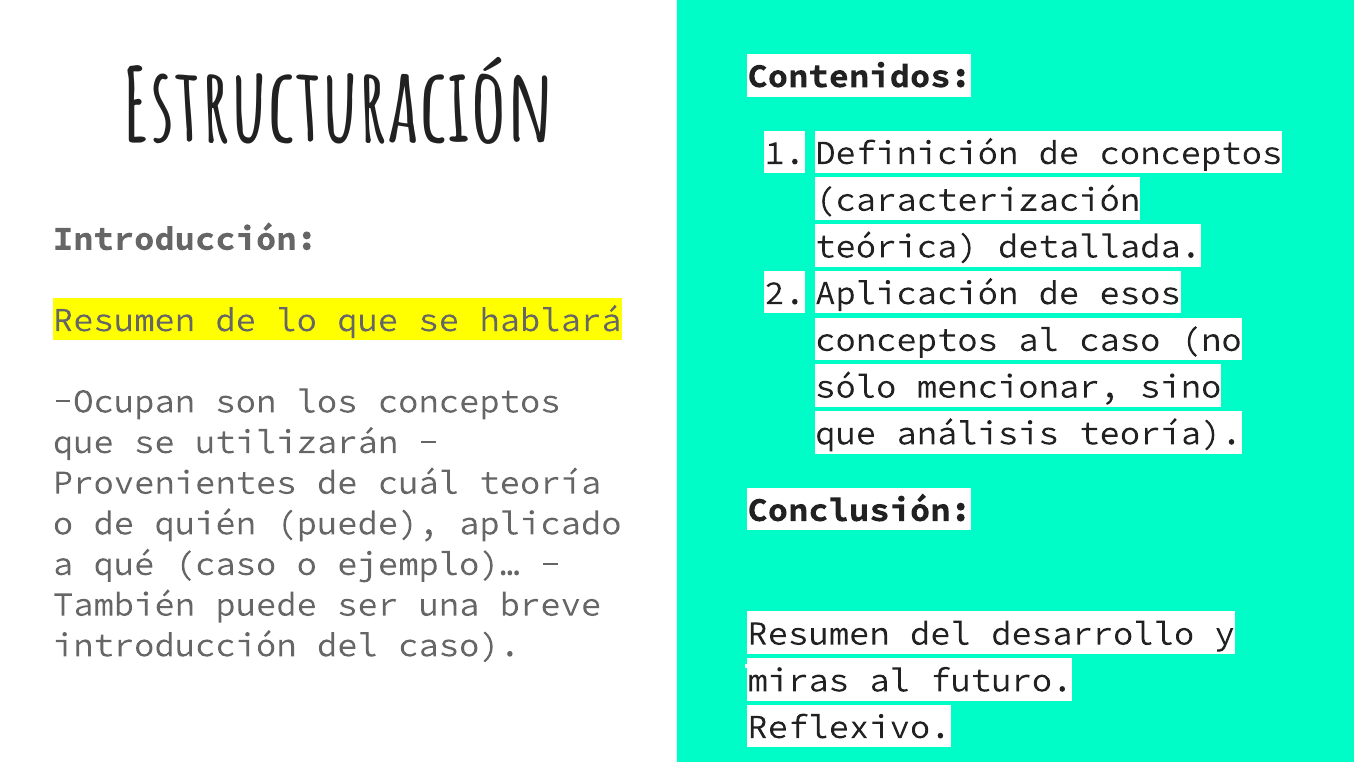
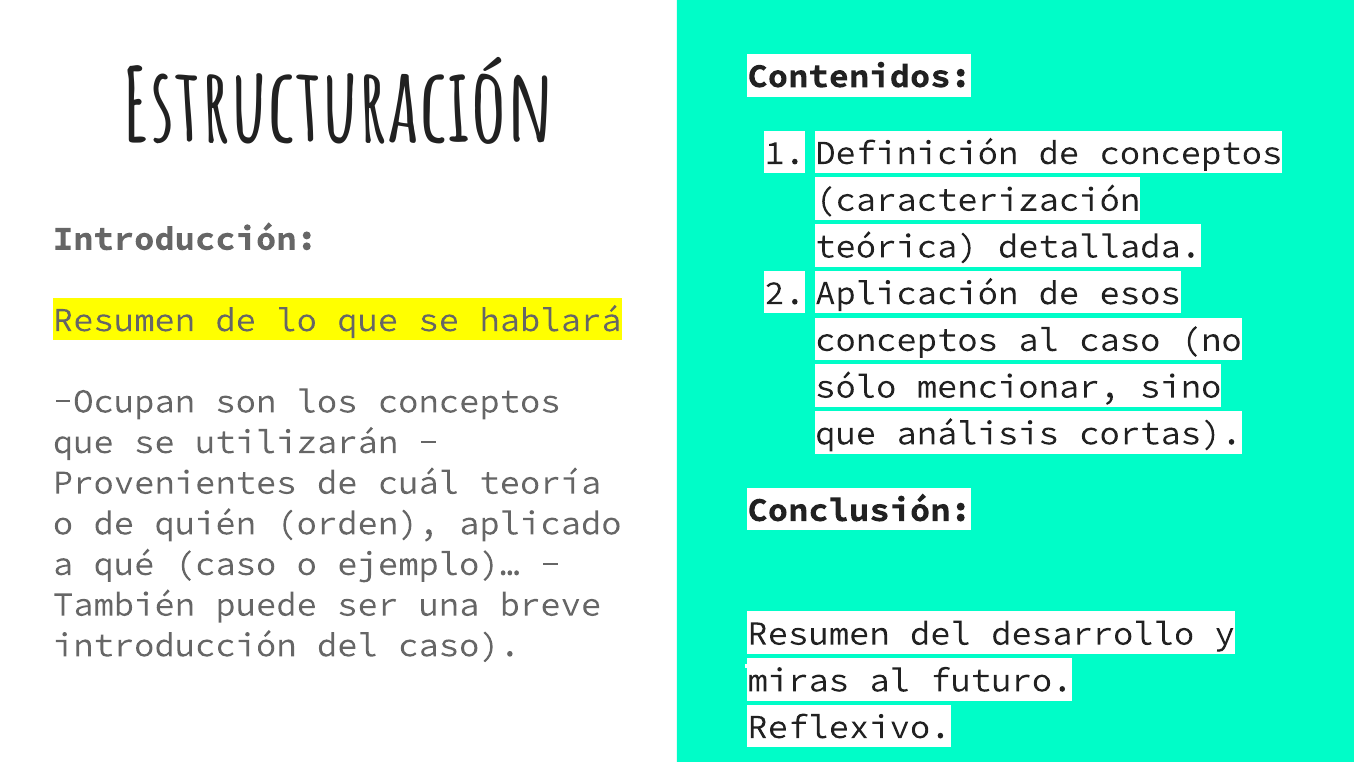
análisis teoría: teoría -> cortas
quién puede: puede -> orden
